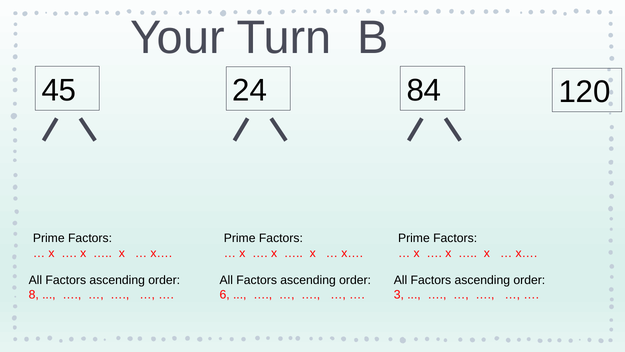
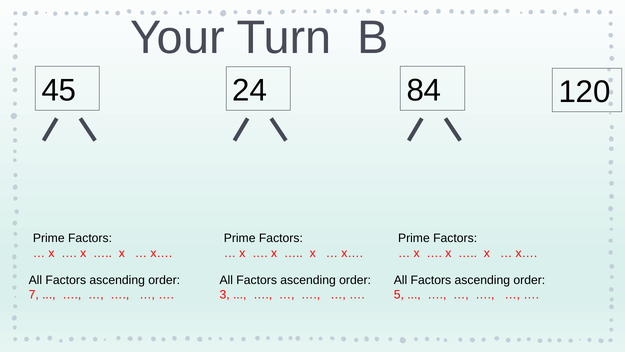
8: 8 -> 7
6: 6 -> 3
3: 3 -> 5
